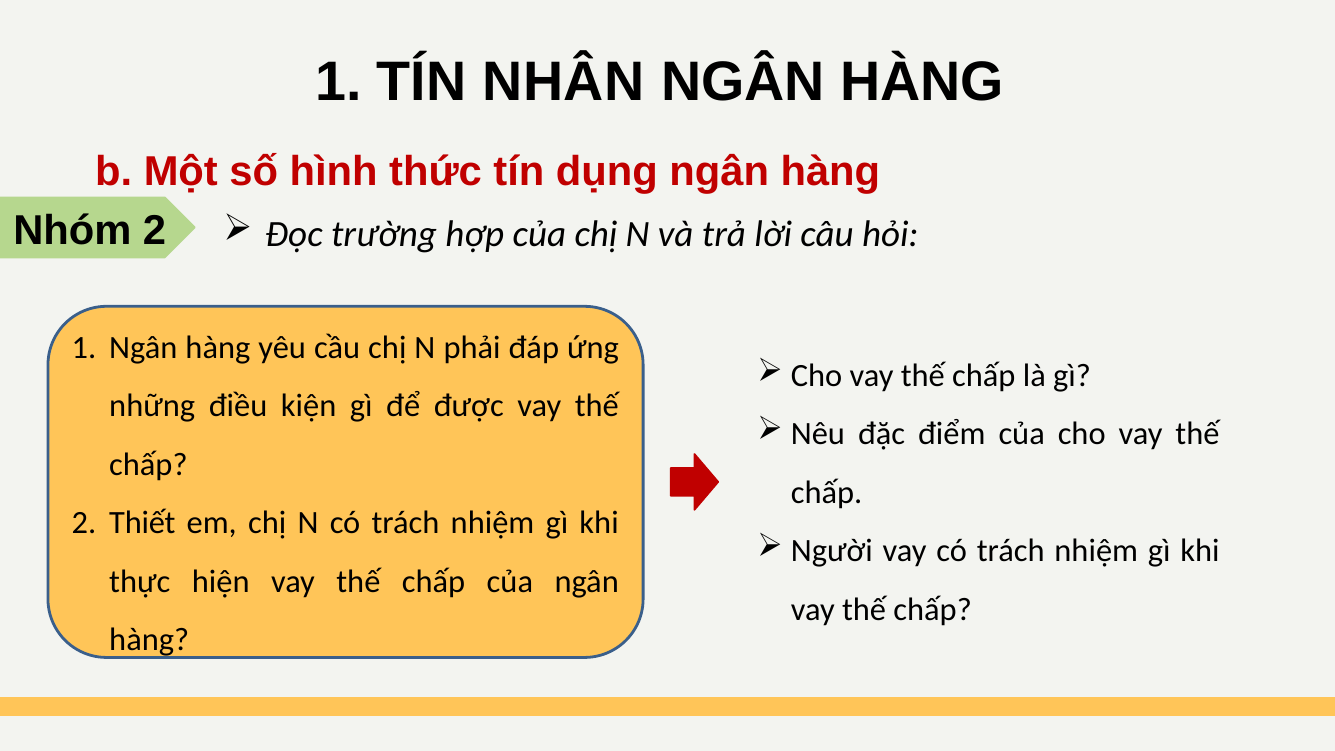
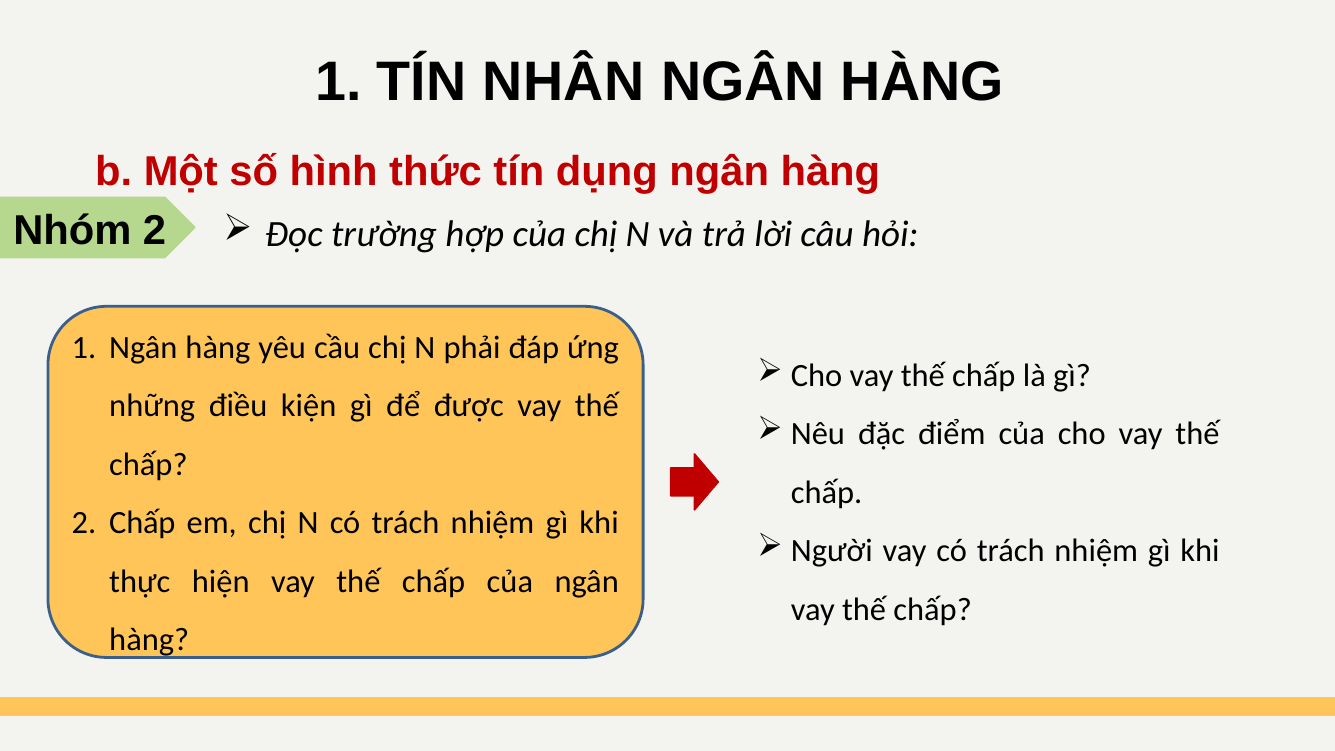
2 Thiết: Thiết -> Chấp
